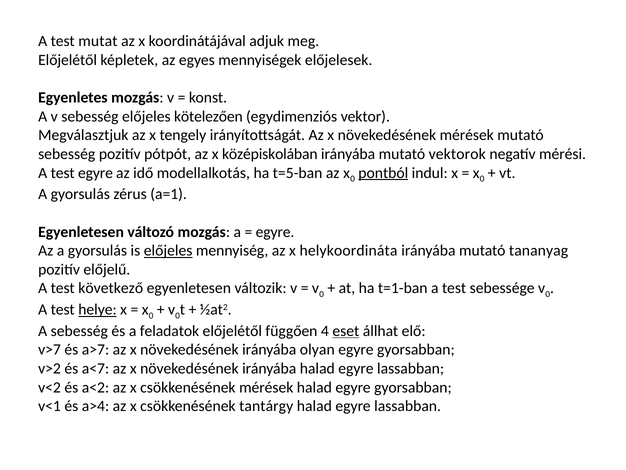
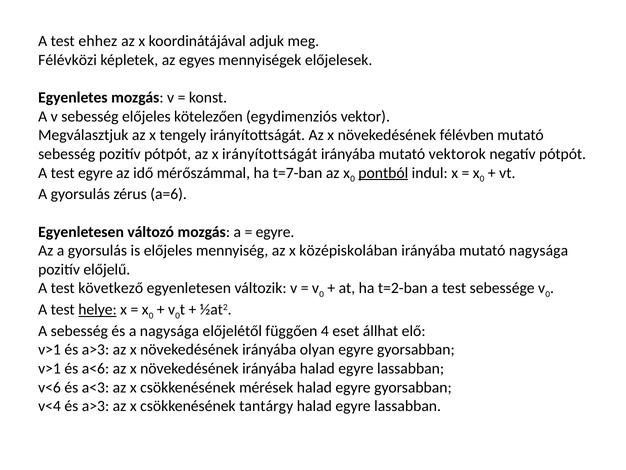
mutat: mutat -> ehhez
Előjelétől at (68, 60): Előjelétől -> Félévközi
növekedésének mérések: mérések -> félévben
x középiskolában: középiskolában -> irányítottságát
negatív mérési: mérési -> pótpót
modellalkotás: modellalkotás -> mérőszámmal
t=5-ban: t=5-ban -> t=7-ban
a=1: a=1 -> a=6
előjeles at (168, 250) underline: present -> none
helykoordináta: helykoordináta -> középiskolában
mutató tananyag: tananyag -> nagysága
t=1-ban: t=1-ban -> t=2-ban
a feladatok: feladatok -> nagysága
eset underline: present -> none
v>7 at (50, 349): v>7 -> v>1
a>7 at (96, 349): a>7 -> a>3
v>2 at (50, 368): v>2 -> v>1
a<7: a<7 -> a<6
v<2: v<2 -> v<6
a<2: a<2 -> a<3
v<1: v<1 -> v<4
a>4 at (96, 406): a>4 -> a>3
